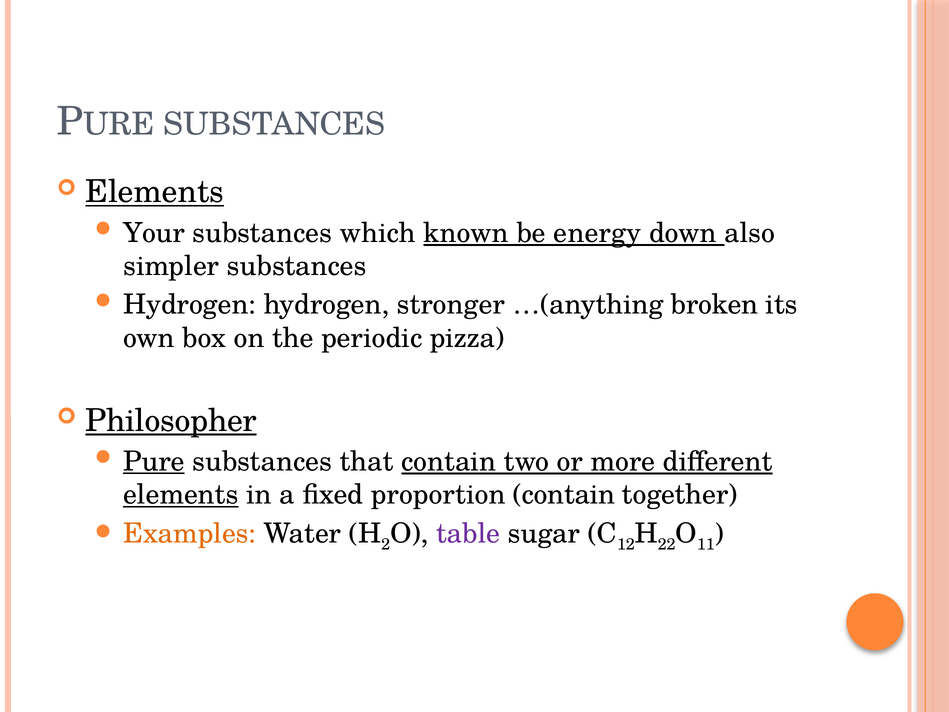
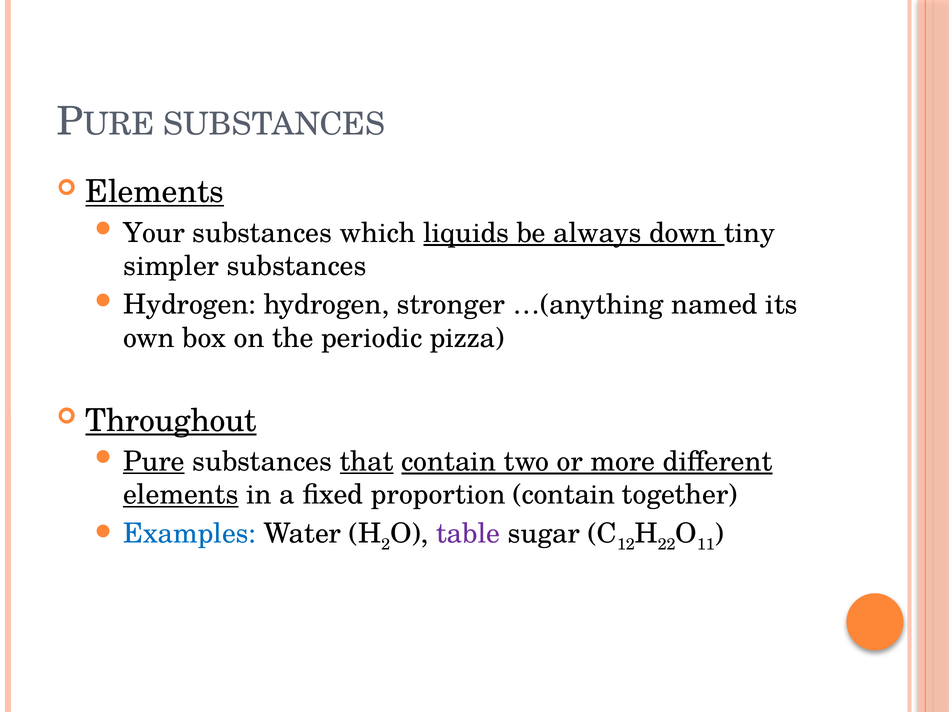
known: known -> liquids
energy: energy -> always
also: also -> tiny
broken: broken -> named
Philosopher: Philosopher -> Throughout
that underline: none -> present
Examples colour: orange -> blue
